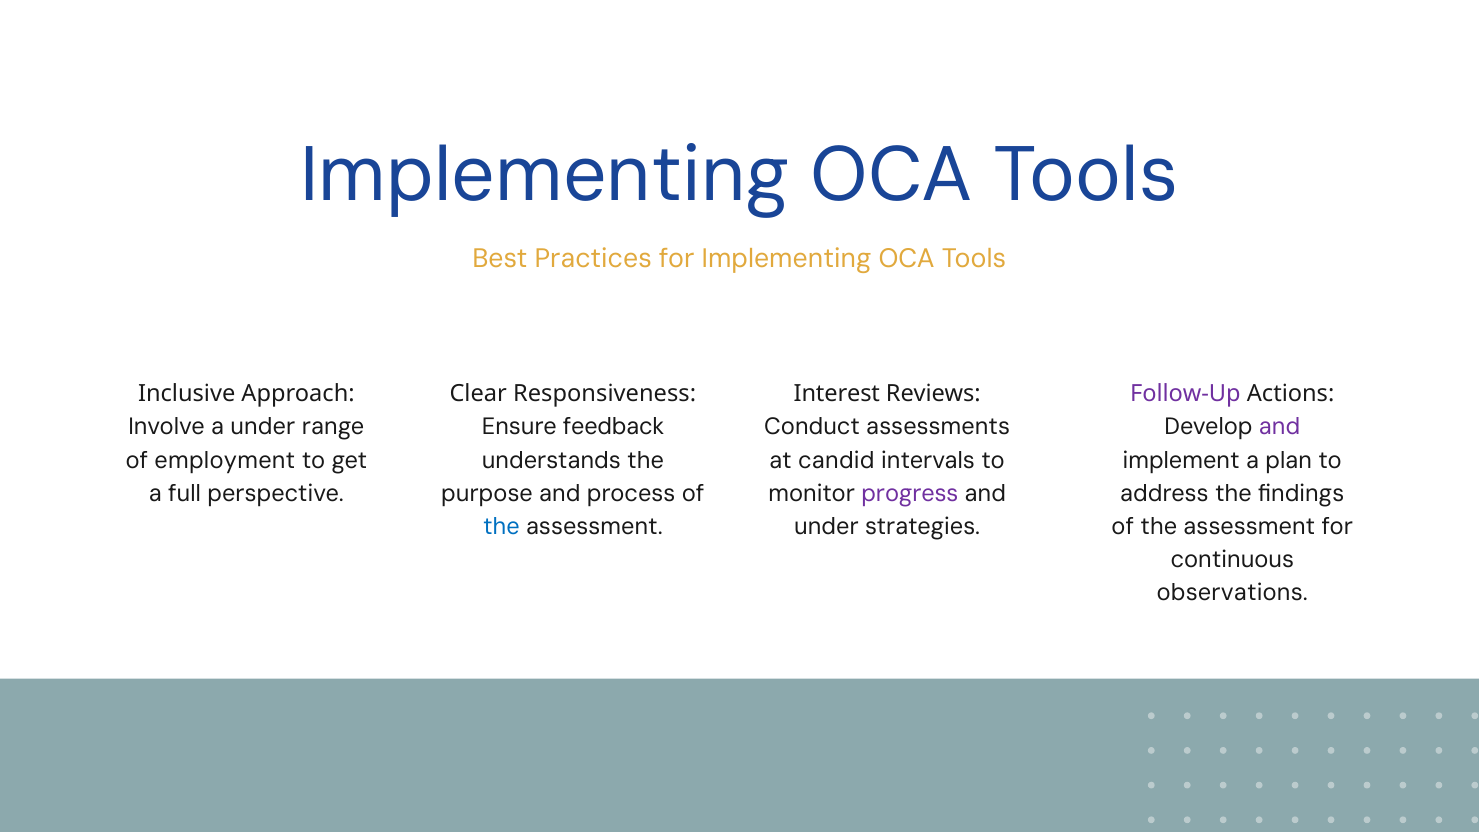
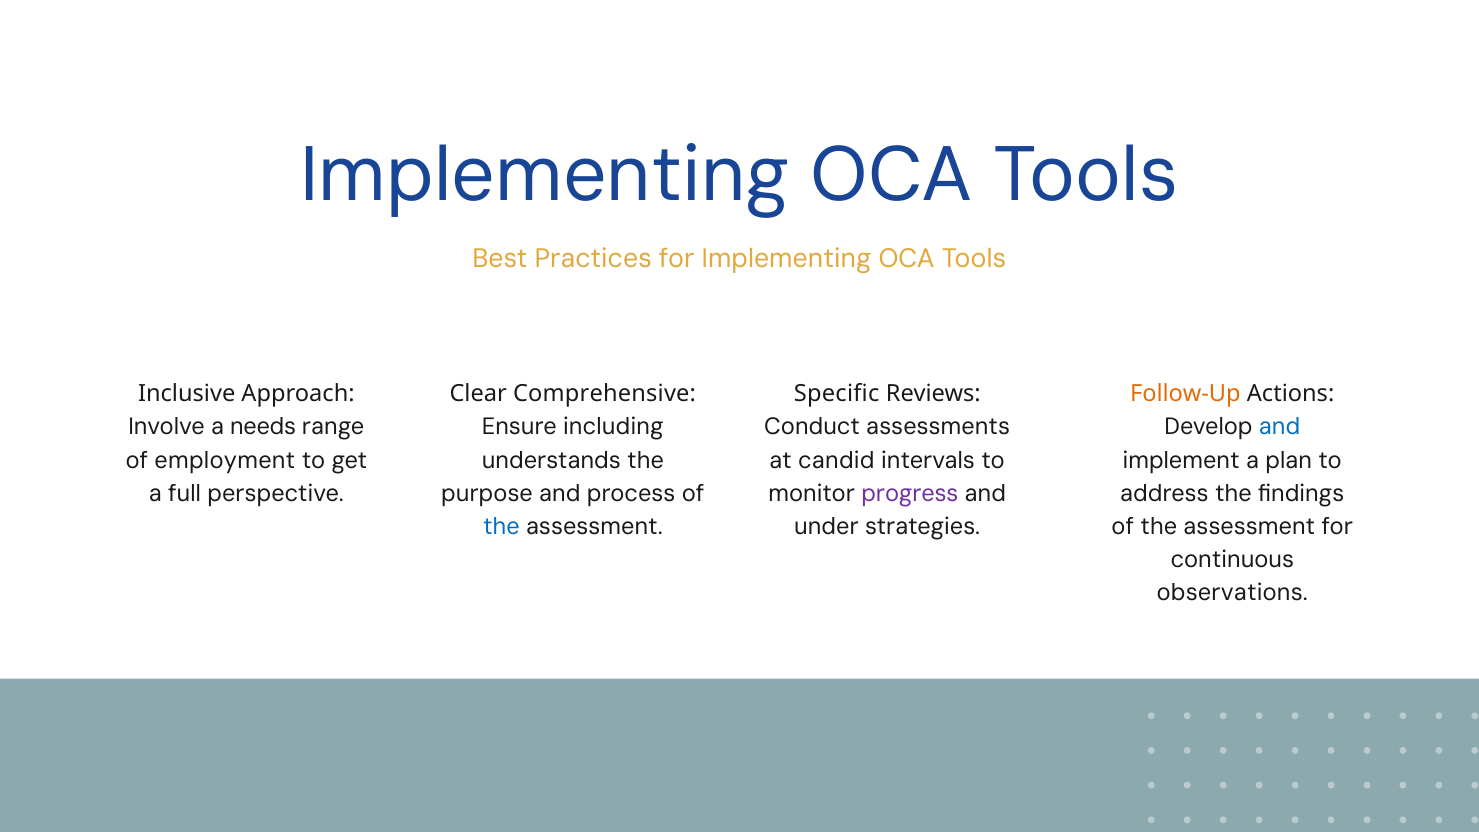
Responsiveness: Responsiveness -> Comprehensive
Interest: Interest -> Specific
Follow-Up colour: purple -> orange
a under: under -> needs
feedback: feedback -> including
and at (1280, 427) colour: purple -> blue
